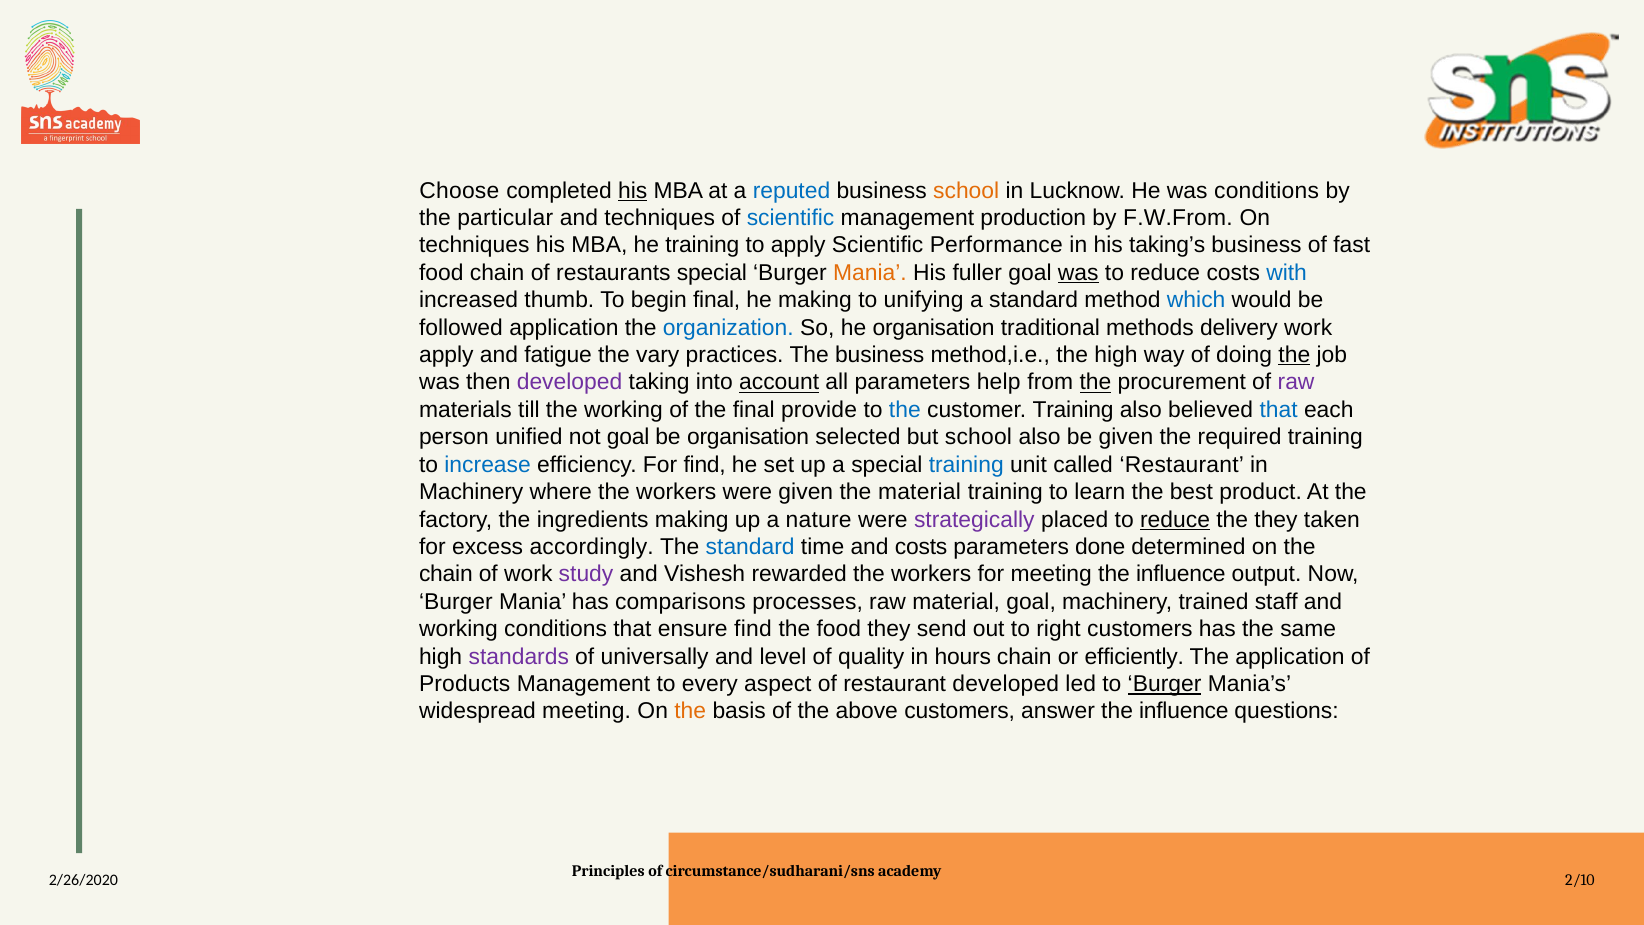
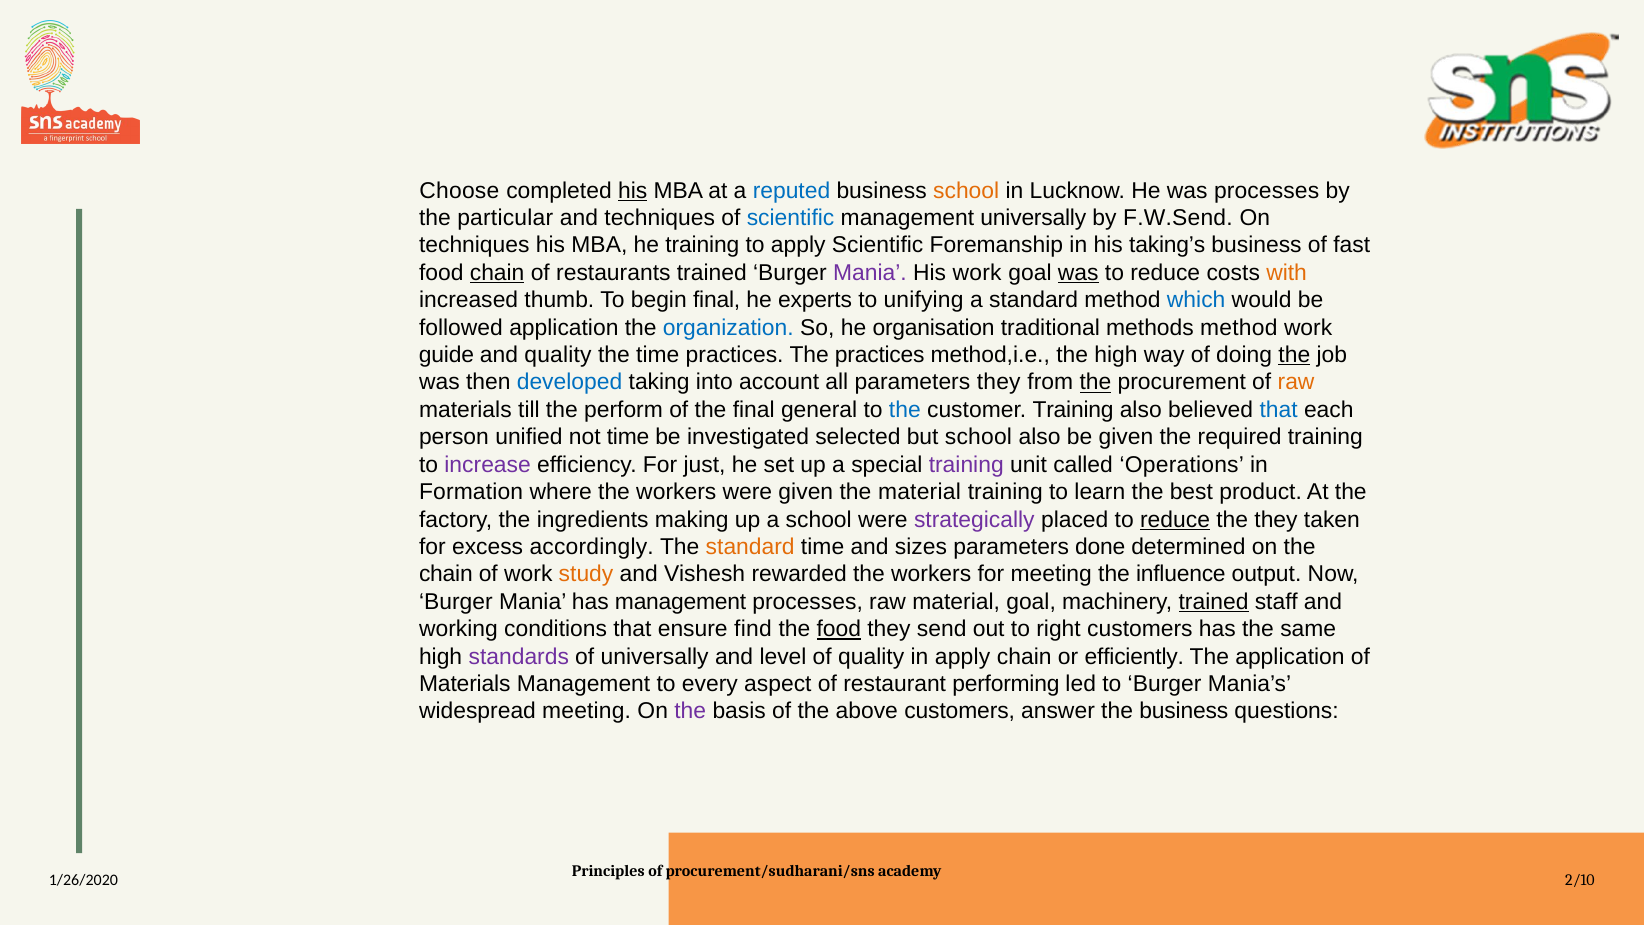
was conditions: conditions -> processes
management production: production -> universally
F.W.From: F.W.From -> F.W.Send
Performance: Performance -> Foremanship
chain at (497, 273) underline: none -> present
restaurants special: special -> trained
Mania at (870, 273) colour: orange -> purple
His fuller: fuller -> work
with colour: blue -> orange
he making: making -> experts
methods delivery: delivery -> method
apply at (446, 355): apply -> guide
and fatigue: fatigue -> quality
the vary: vary -> time
The business: business -> practices
developed at (570, 382) colour: purple -> blue
account underline: present -> none
parameters help: help -> they
raw at (1296, 382) colour: purple -> orange
the working: working -> perform
provide: provide -> general
not goal: goal -> time
be organisation: organisation -> investigated
increase colour: blue -> purple
For find: find -> just
training at (966, 465) colour: blue -> purple
called Restaurant: Restaurant -> Operations
Machinery at (471, 492): Machinery -> Formation
a nature: nature -> school
standard at (750, 547) colour: blue -> orange
and costs: costs -> sizes
study colour: purple -> orange
has comparisons: comparisons -> management
trained at (1214, 602) underline: none -> present
food at (839, 629) underline: none -> present
in hours: hours -> apply
Products at (465, 684): Products -> Materials
restaurant developed: developed -> performing
Burger at (1165, 684) underline: present -> none
the at (690, 711) colour: orange -> purple
answer the influence: influence -> business
circumstance/sudharani/sns: circumstance/sudharani/sns -> procurement/sudharani/sns
2/26/2020: 2/26/2020 -> 1/26/2020
